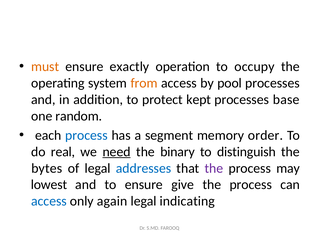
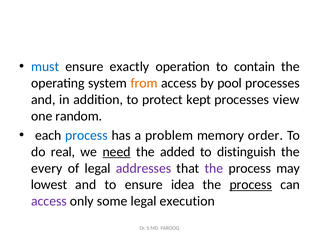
must colour: orange -> blue
occupy: occupy -> contain
base: base -> view
segment: segment -> problem
binary: binary -> added
bytes: bytes -> every
addresses colour: blue -> purple
give: give -> idea
process at (251, 185) underline: none -> present
access at (49, 201) colour: blue -> purple
again: again -> some
indicating: indicating -> execution
